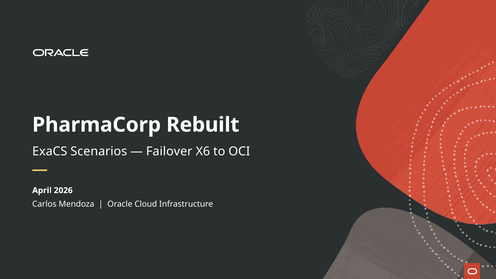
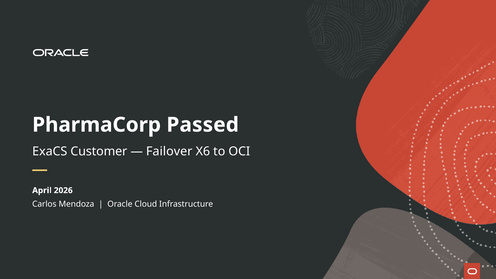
Rebuilt: Rebuilt -> Passed
Scenarios: Scenarios -> Customer
